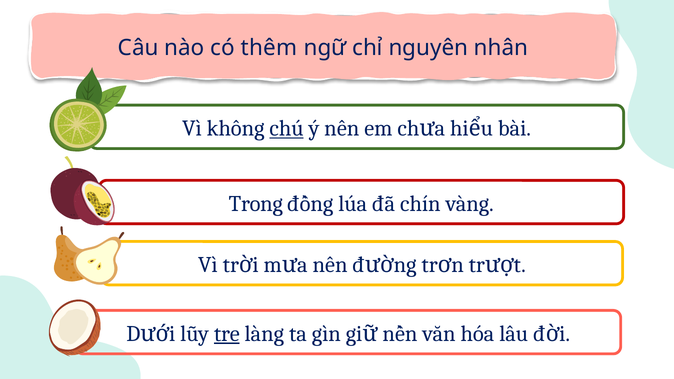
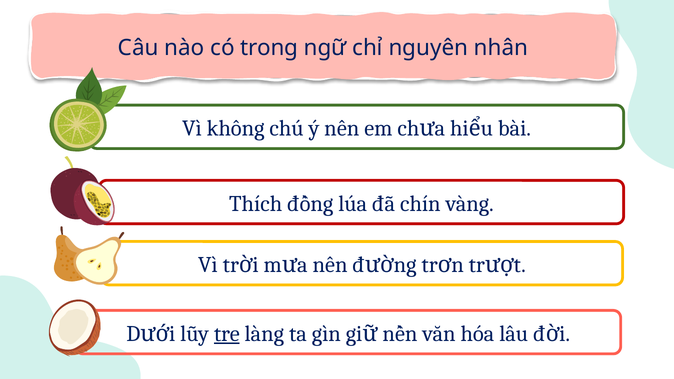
thêm: thêm -> trong
chú underline: present -> none
Trong: Trong -> Thích
